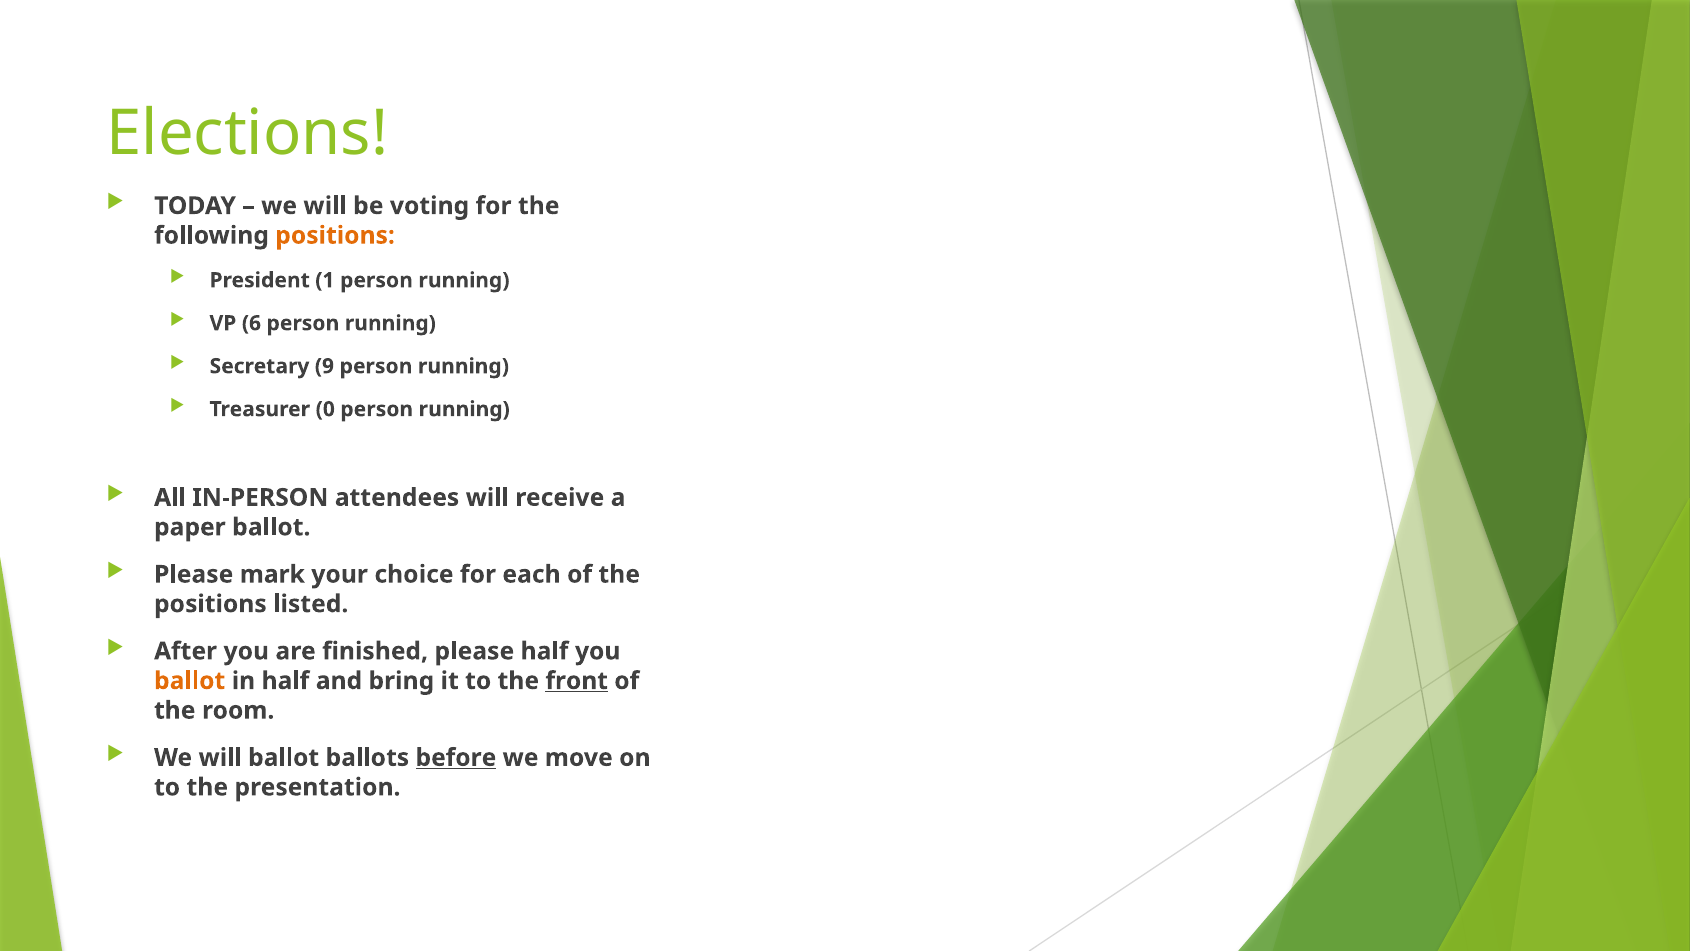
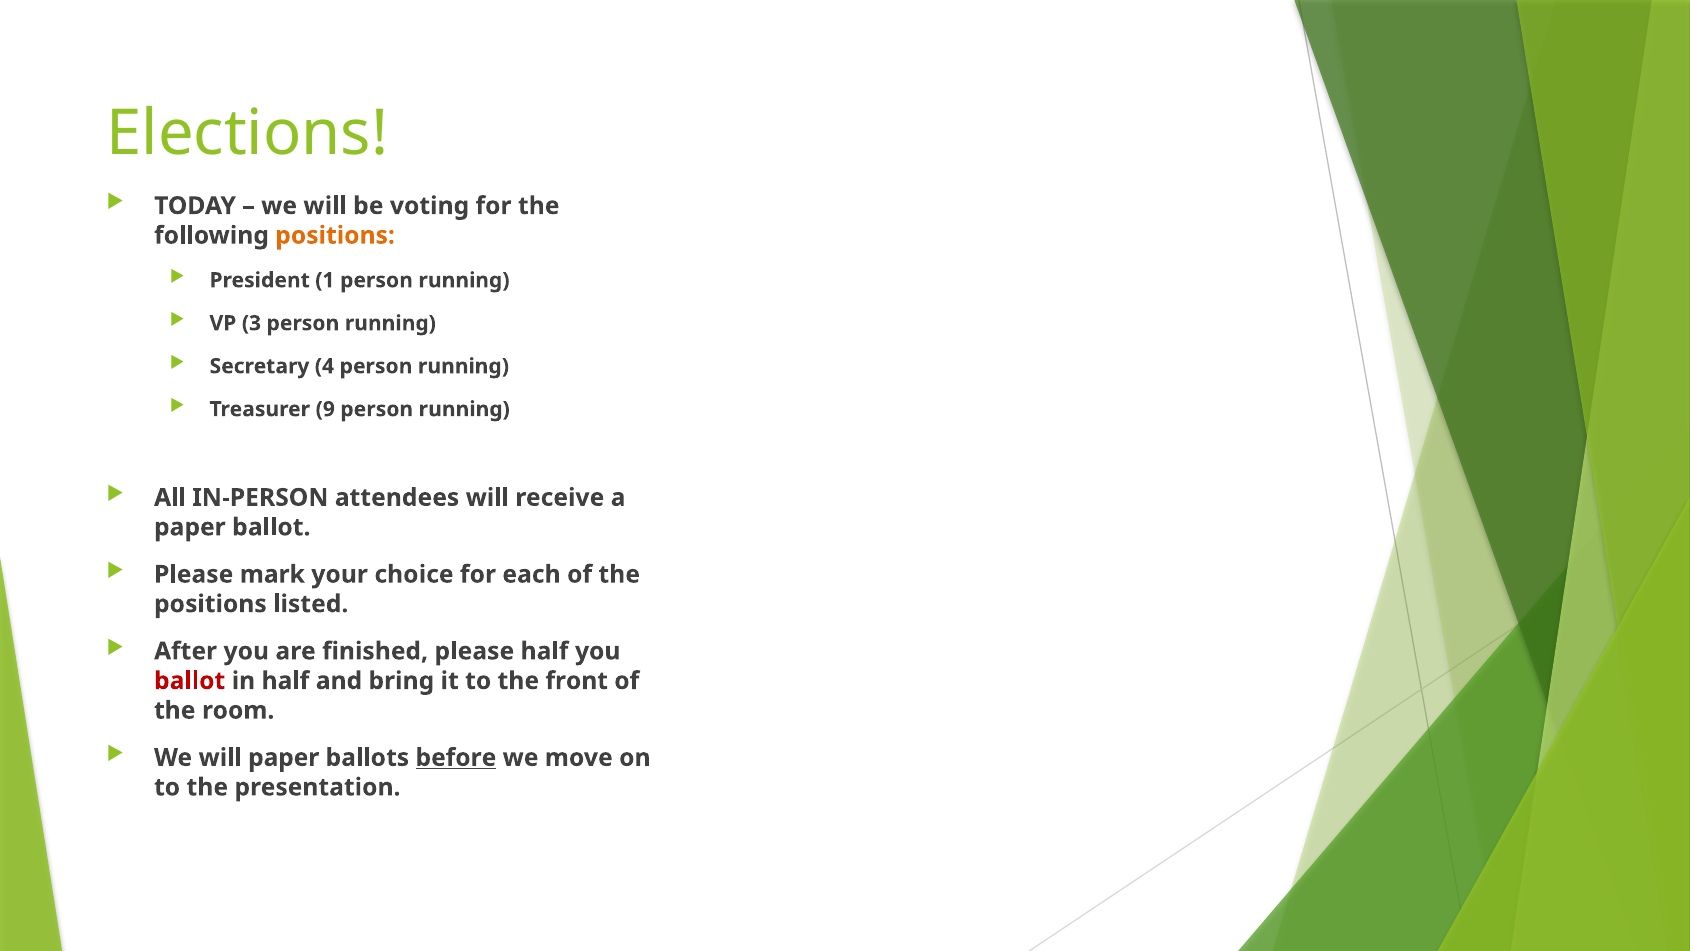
6: 6 -> 3
9: 9 -> 4
0: 0 -> 9
ballot at (190, 681) colour: orange -> red
front underline: present -> none
will ballot: ballot -> paper
